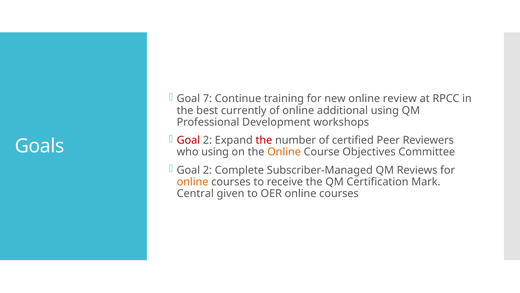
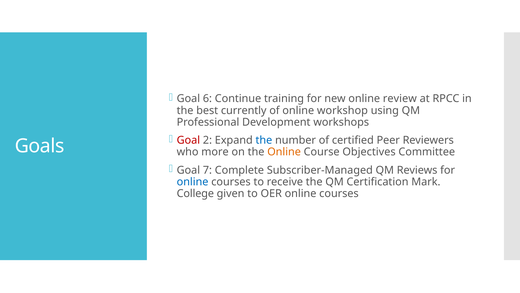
7: 7 -> 6
additional: additional -> workshop
the at (264, 140) colour: red -> blue
who using: using -> more
2 at (207, 170): 2 -> 7
online at (193, 182) colour: orange -> blue
Central: Central -> College
